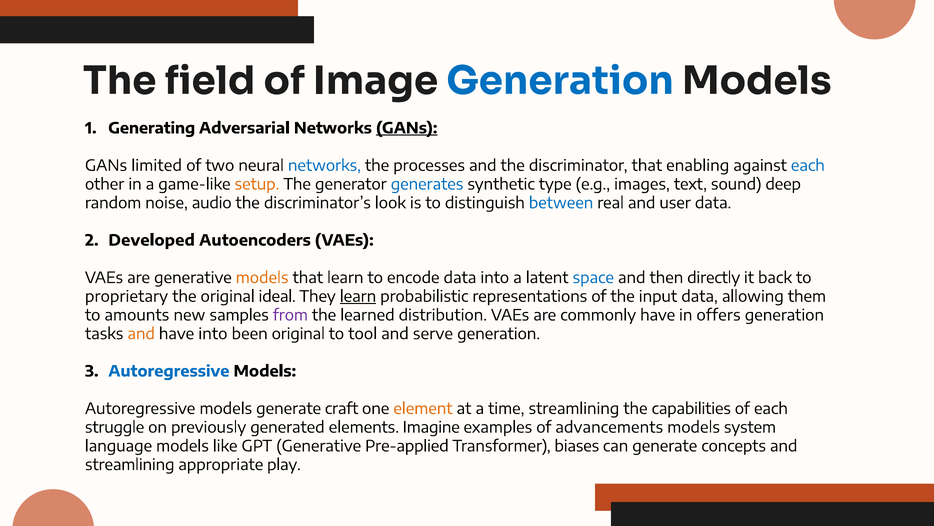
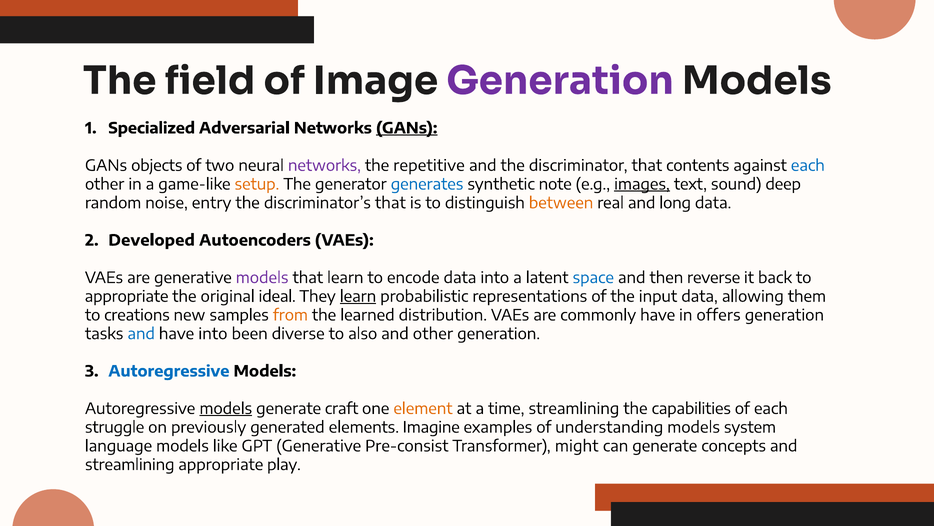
Generation at (560, 81) colour: blue -> purple
Generating: Generating -> Specialized
limited: limited -> objects
networks at (324, 166) colour: blue -> purple
processes: processes -> repetitive
enabling: enabling -> contents
type: type -> note
images underline: none -> present
audio: audio -> entry
discriminator’s look: look -> that
between colour: blue -> orange
user: user -> long
models at (262, 278) colour: orange -> purple
directly: directly -> reverse
proprietary at (126, 296): proprietary -> appropriate
amounts: amounts -> creations
from colour: purple -> orange
and at (141, 334) colour: orange -> blue
been original: original -> diverse
tool: tool -> also
and serve: serve -> other
models at (226, 408) underline: none -> present
advancements: advancements -> understanding
Pre-applied: Pre-applied -> Pre-consist
biases: biases -> might
